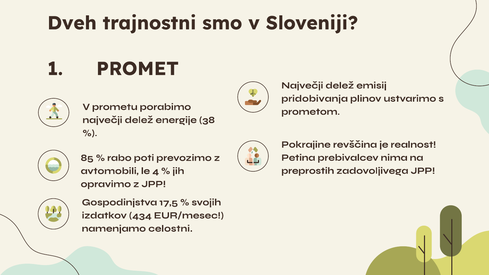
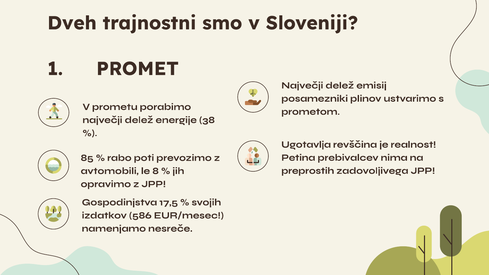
pridobivanja: pridobivanja -> posamezniki
Pokrajine: Pokrajine -> Ugotavlja
4: 4 -> 8
434: 434 -> 586
celostni: celostni -> nesreče
